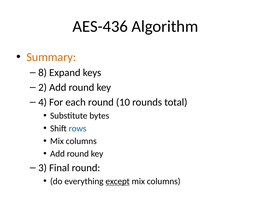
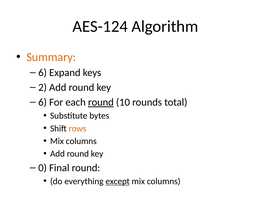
AES-436: AES-436 -> AES-124
8 at (43, 72): 8 -> 6
4 at (43, 102): 4 -> 6
round at (101, 102) underline: none -> present
rows colour: blue -> orange
3: 3 -> 0
